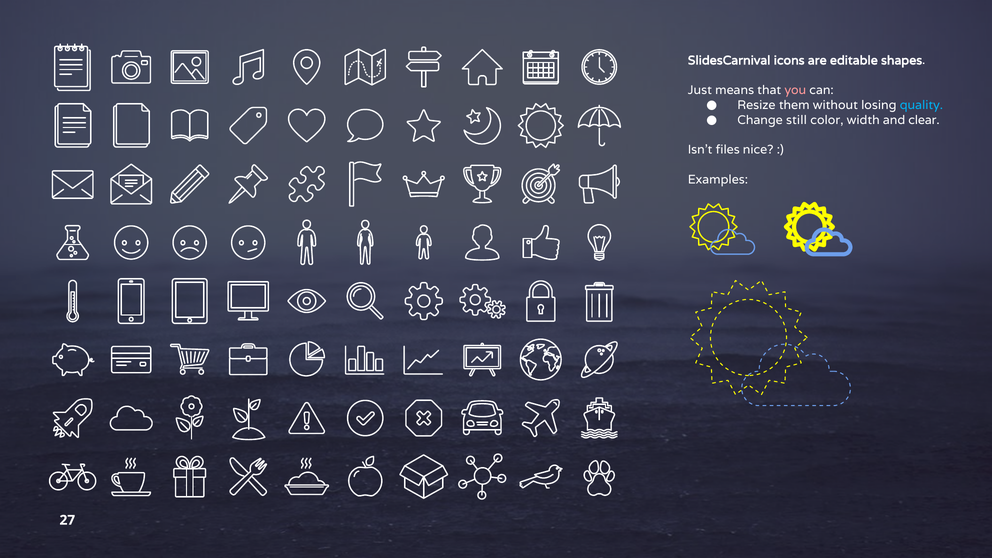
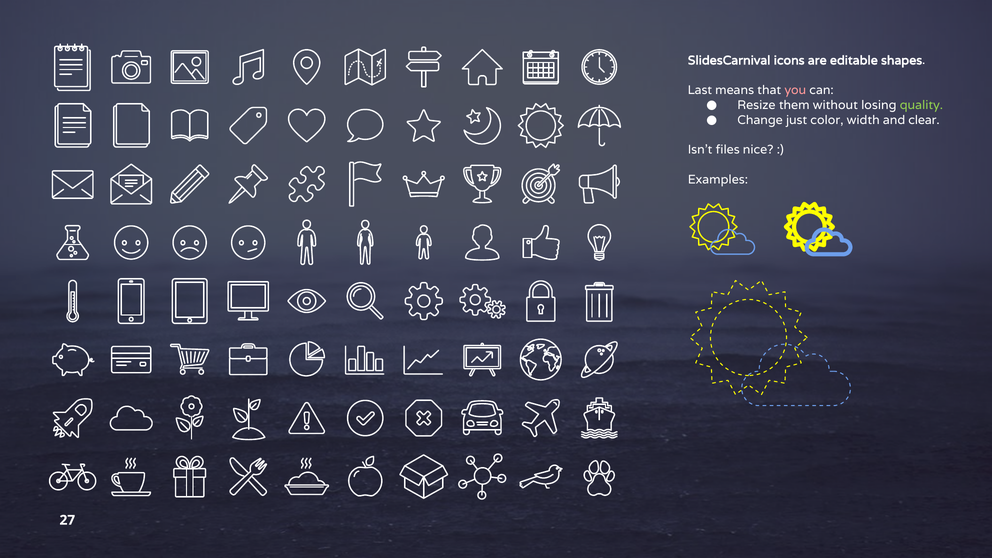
Just: Just -> Last
quality colour: light blue -> light green
still: still -> just
